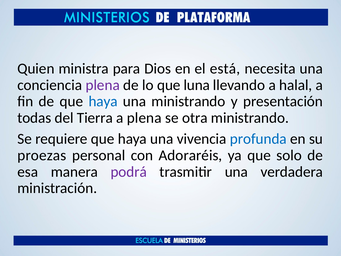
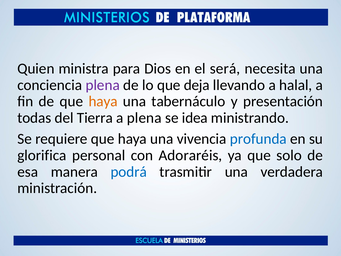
está: está -> será
luna: luna -> deja
haya at (103, 101) colour: blue -> orange
una ministrando: ministrando -> tabernáculo
otra: otra -> idea
proezas: proezas -> glorifica
podrá colour: purple -> blue
